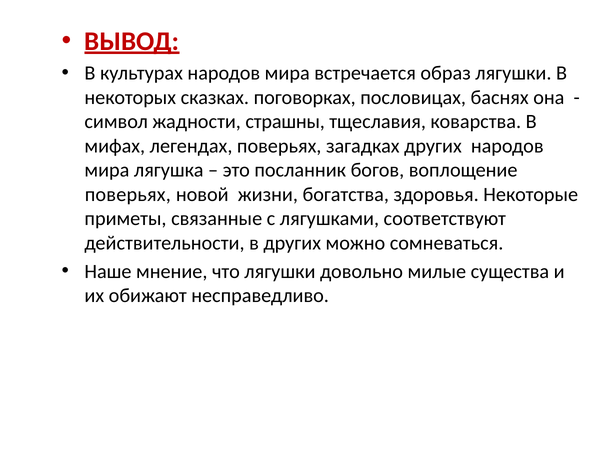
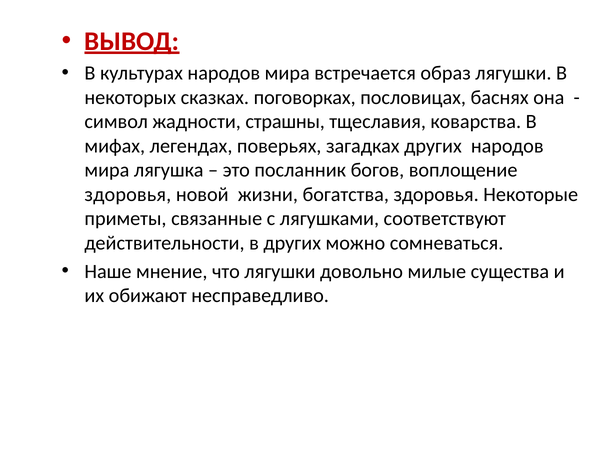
поверьях at (128, 195): поверьях -> здоровья
